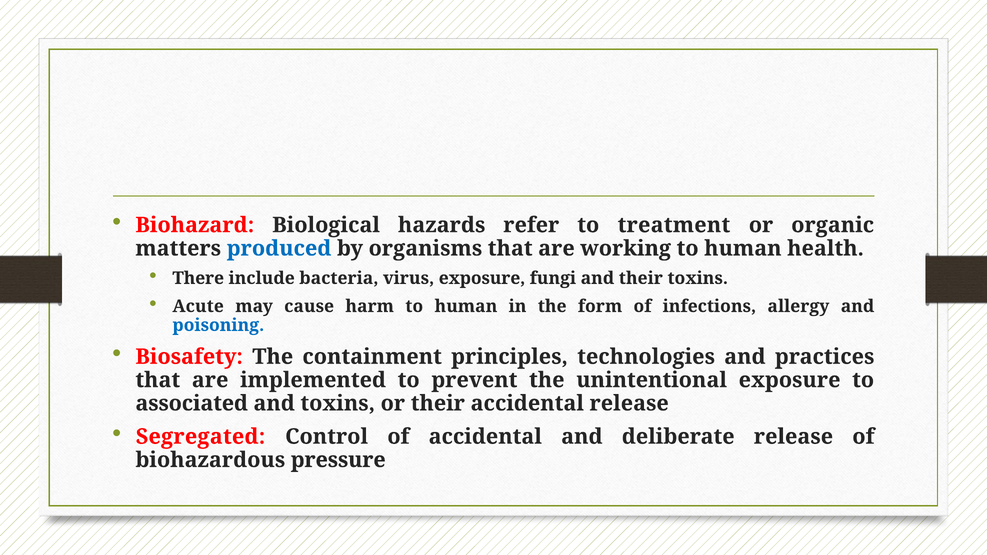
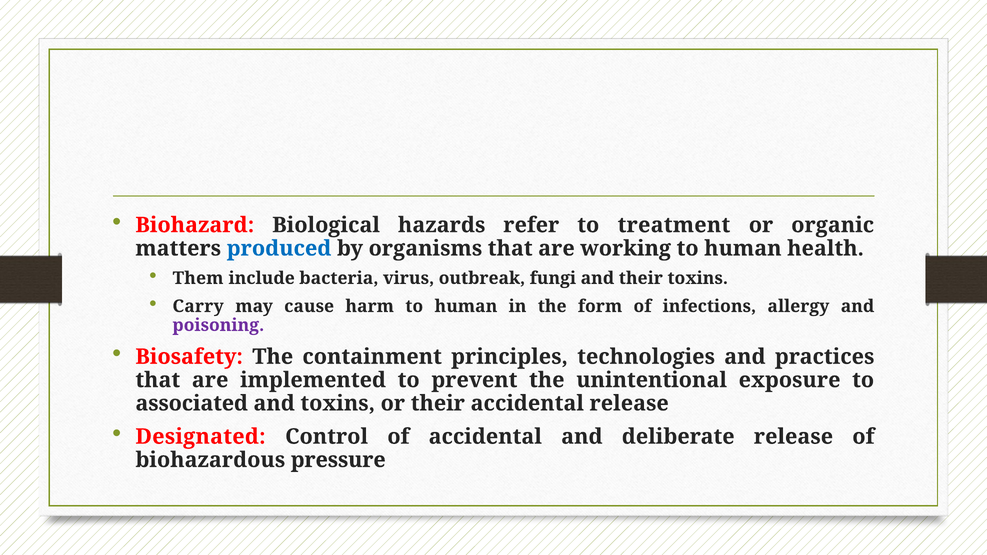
There: There -> Them
virus exposure: exposure -> outbreak
Acute: Acute -> Carry
poisoning colour: blue -> purple
Segregated: Segregated -> Designated
